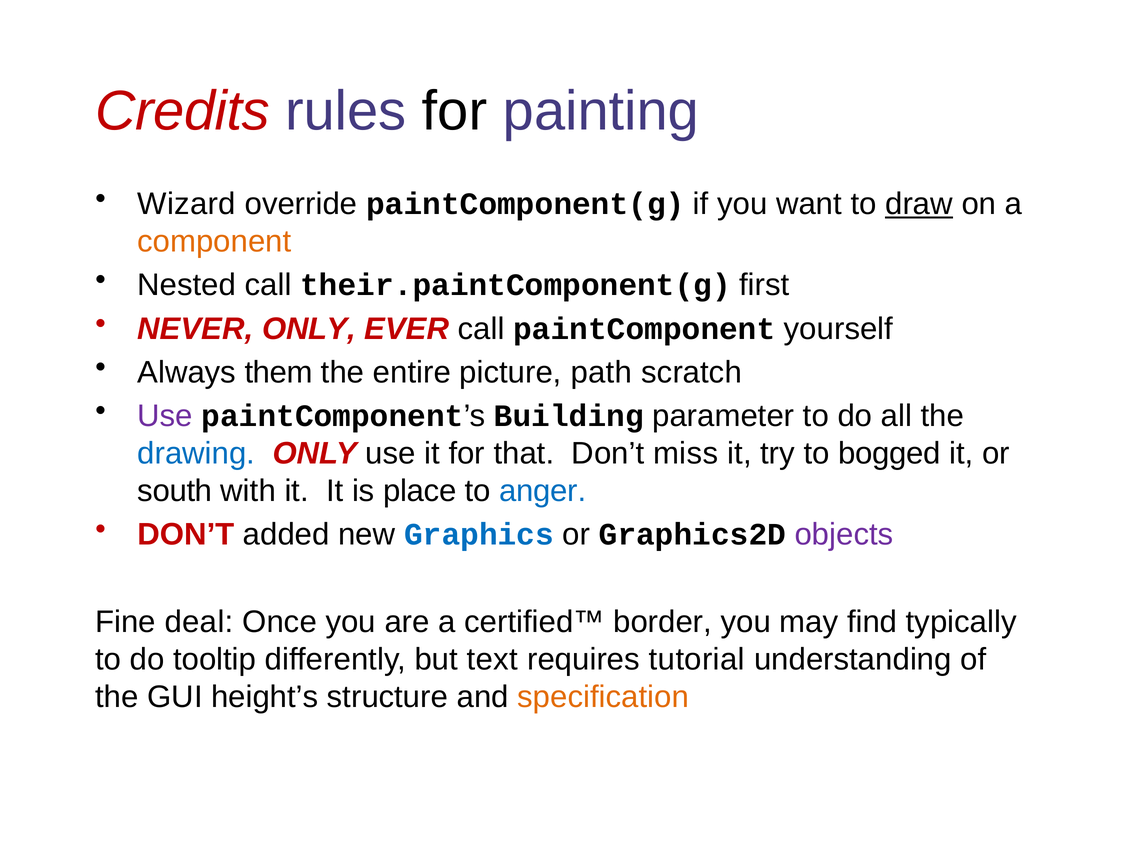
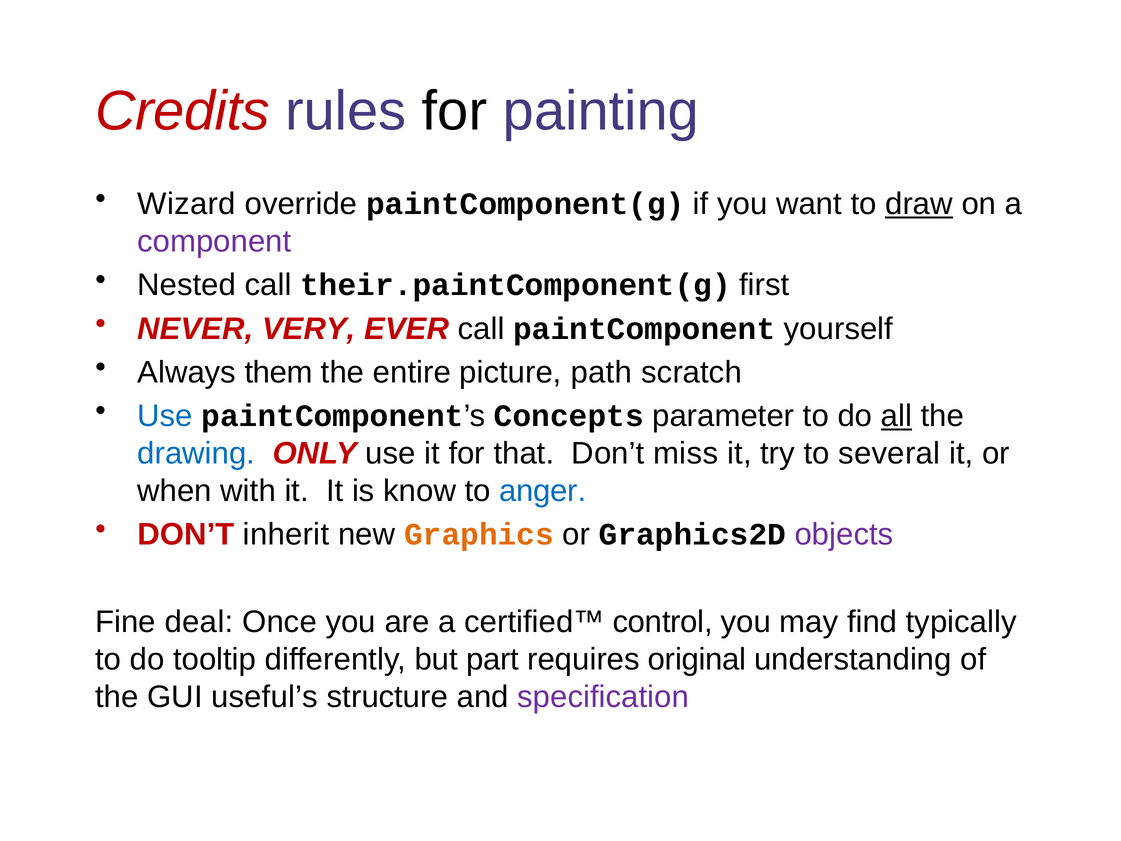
component colour: orange -> purple
NEVER ONLY: ONLY -> VERY
Use at (165, 416) colour: purple -> blue
Building: Building -> Concepts
all underline: none -> present
bogged: bogged -> several
south: south -> when
place: place -> know
added: added -> inherit
Graphics colour: blue -> orange
border: border -> control
text: text -> part
tutorial: tutorial -> original
height’s: height’s -> useful’s
specification colour: orange -> purple
